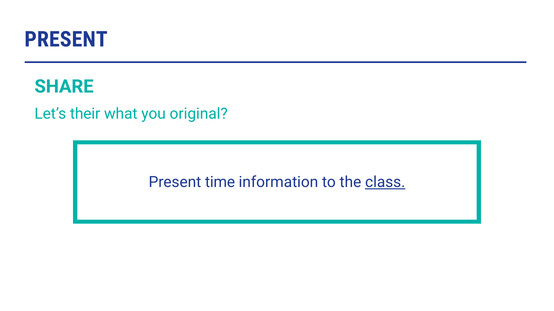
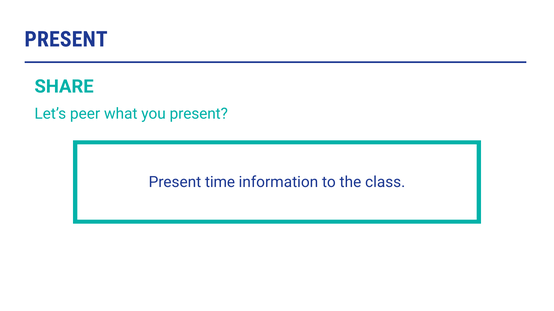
their: their -> peer
you original: original -> present
class underline: present -> none
